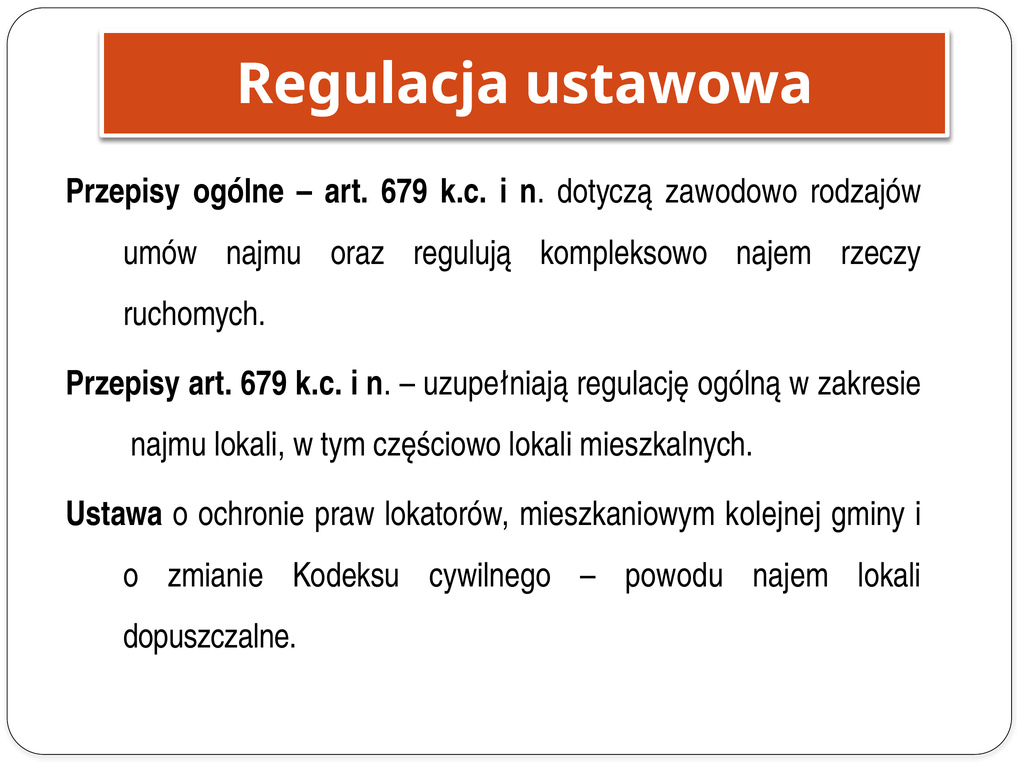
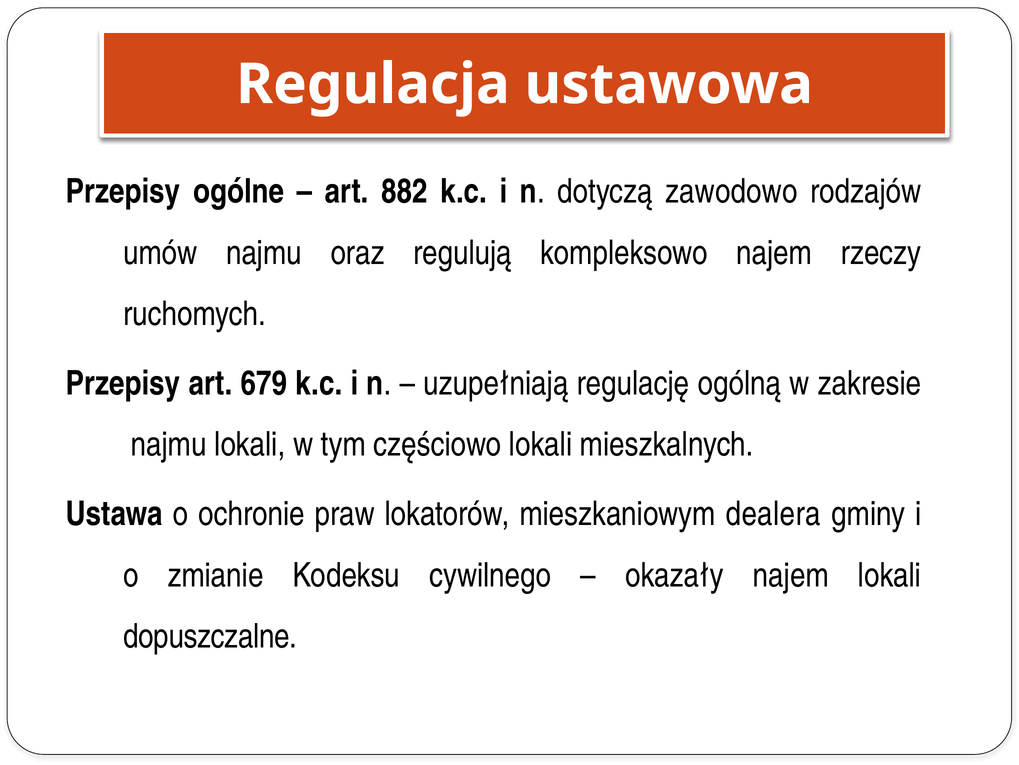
679 at (404, 191): 679 -> 882
kolejnej: kolejnej -> dealera
powodu: powodu -> okazały
